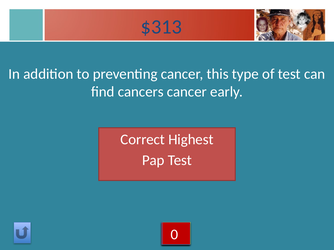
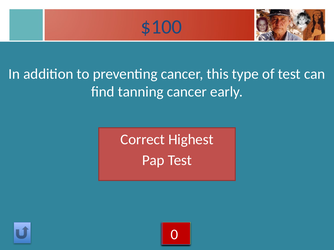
$313: $313 -> $100
cancers: cancers -> tanning
